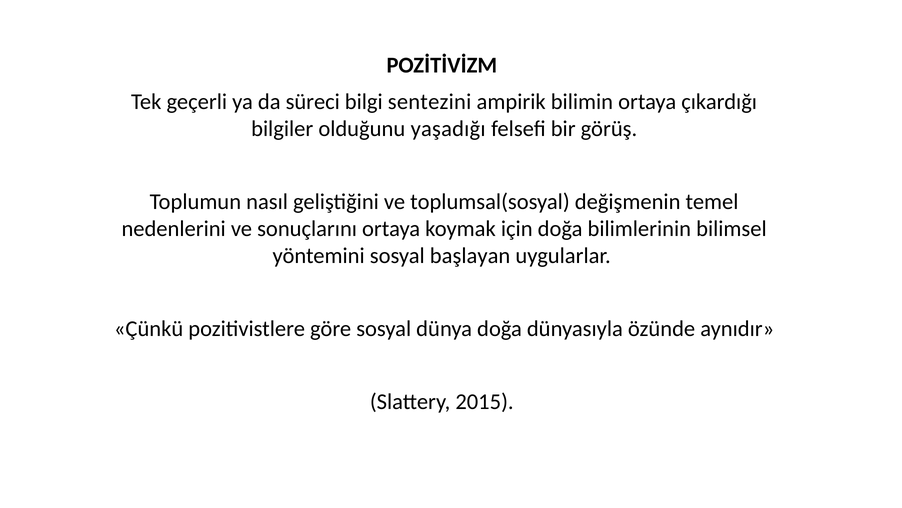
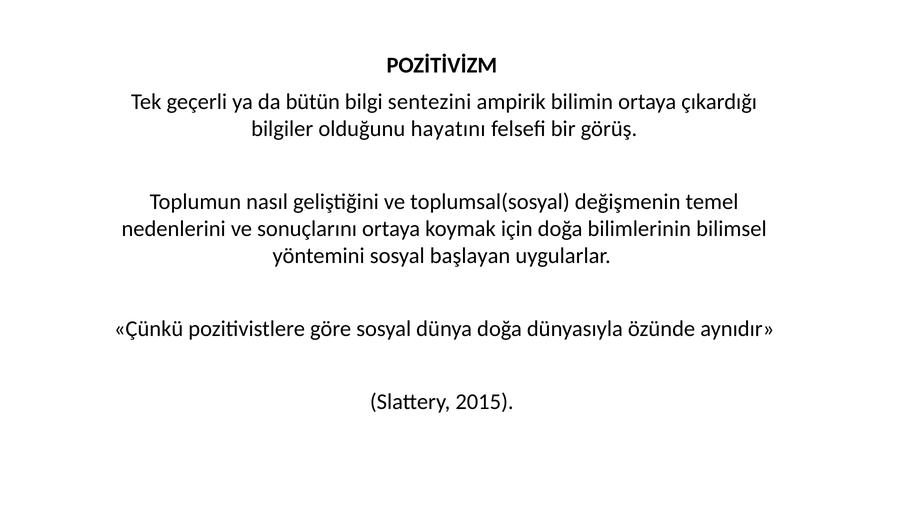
süreci: süreci -> bütün
yaşadığı: yaşadığı -> hayatını
